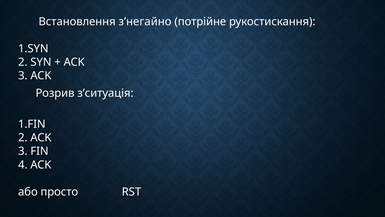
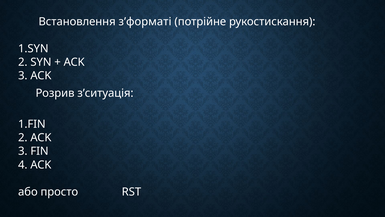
з’негайно: з’негайно -> з’форматі
